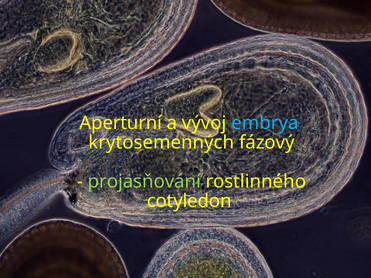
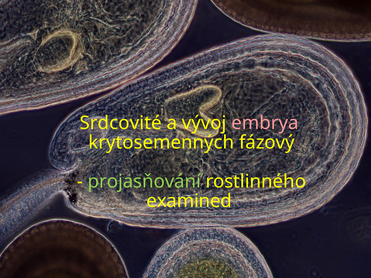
Aperturní: Aperturní -> Srdcovité
embrya colour: light blue -> pink
cotyledon: cotyledon -> examined
